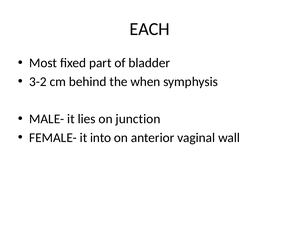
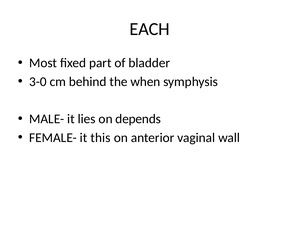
3-2: 3-2 -> 3-0
junction: junction -> depends
into: into -> this
